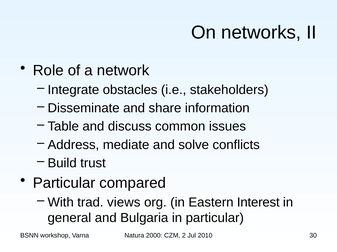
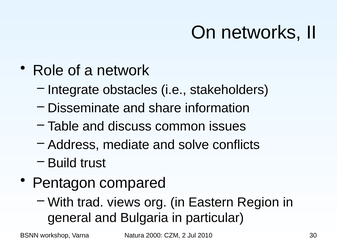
Particular at (64, 183): Particular -> Pentagon
Interest: Interest -> Region
